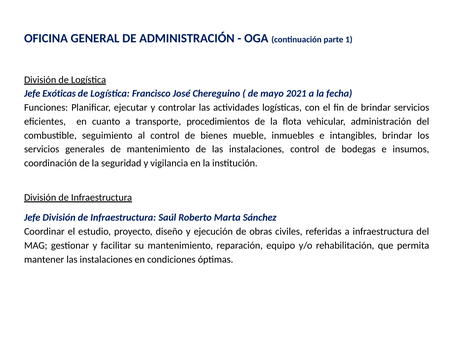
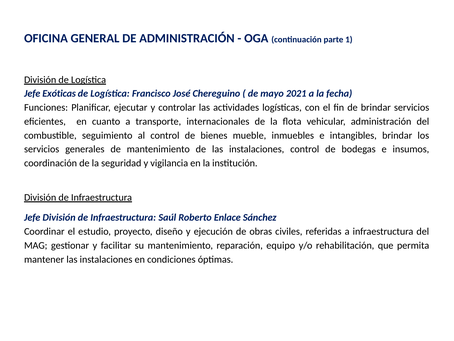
procedimientos: procedimientos -> internacionales
Marta: Marta -> Enlace
